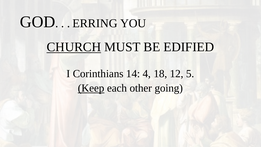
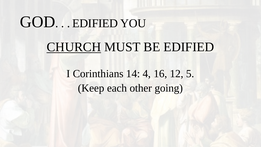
ERRING at (95, 23): ERRING -> EDIFIED
18: 18 -> 16
Keep underline: present -> none
